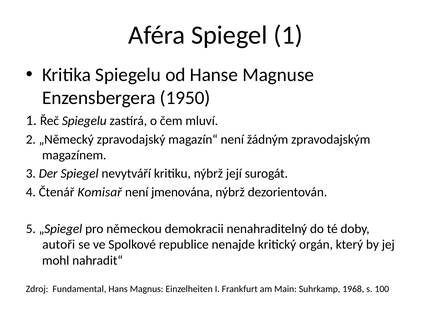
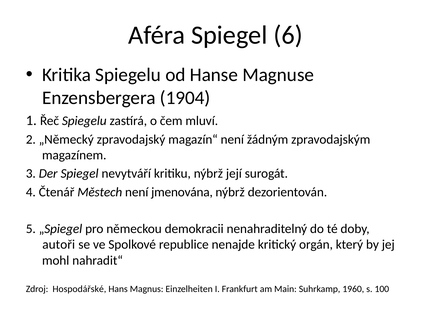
Spiegel 1: 1 -> 6
1950: 1950 -> 1904
Komisař: Komisař -> Městech
Fundamental: Fundamental -> Hospodářské
1968: 1968 -> 1960
